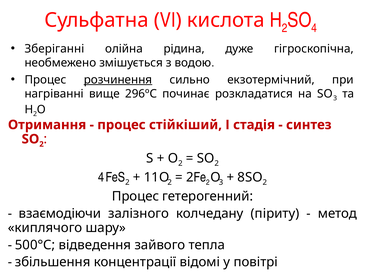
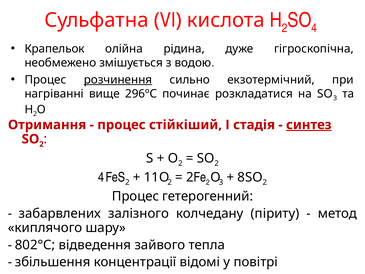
Зберіганні: Зберіганні -> Крапельок
синтез underline: none -> present
взаємодіючи: взаємодіючи -> забарвлених
500°С: 500°С -> 802°С
